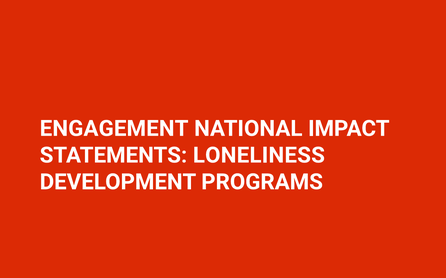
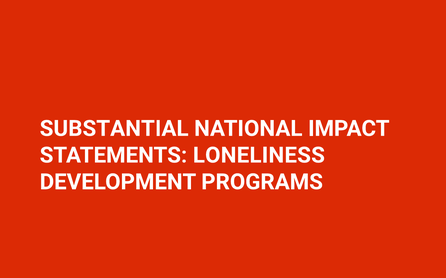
ENGAGEMENT: ENGAGEMENT -> SUBSTANTIAL
